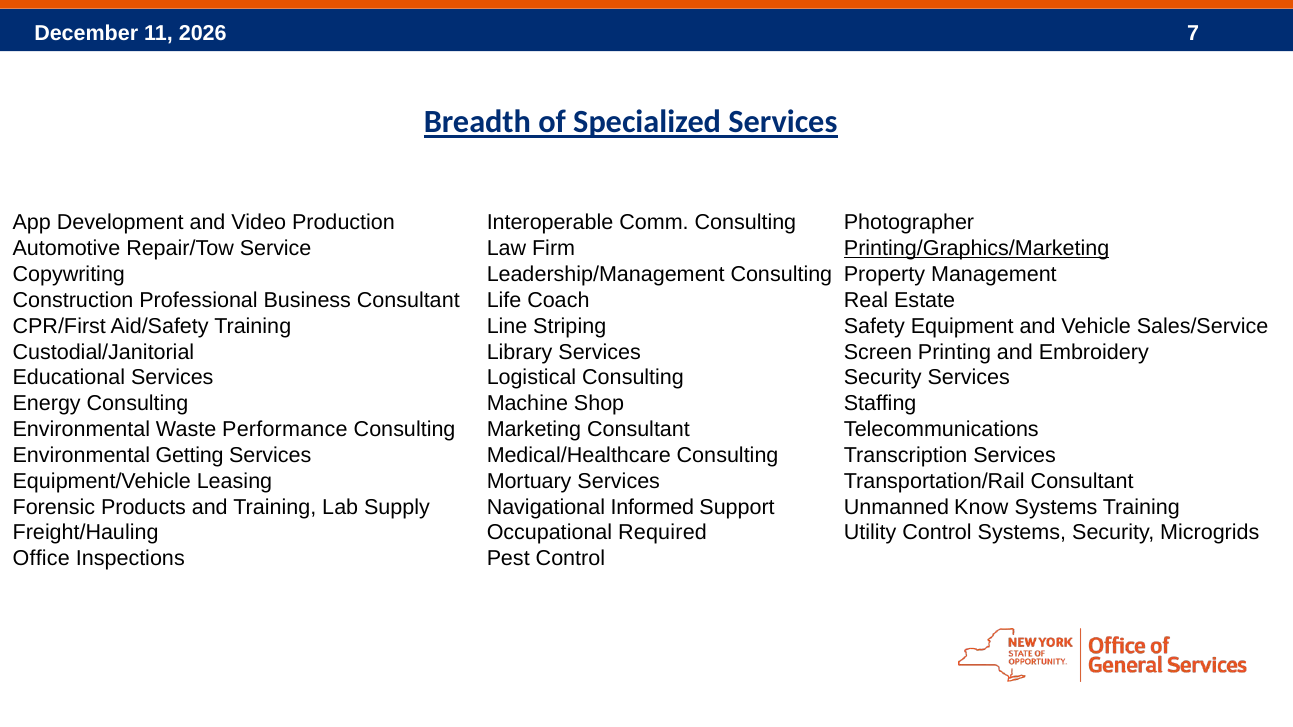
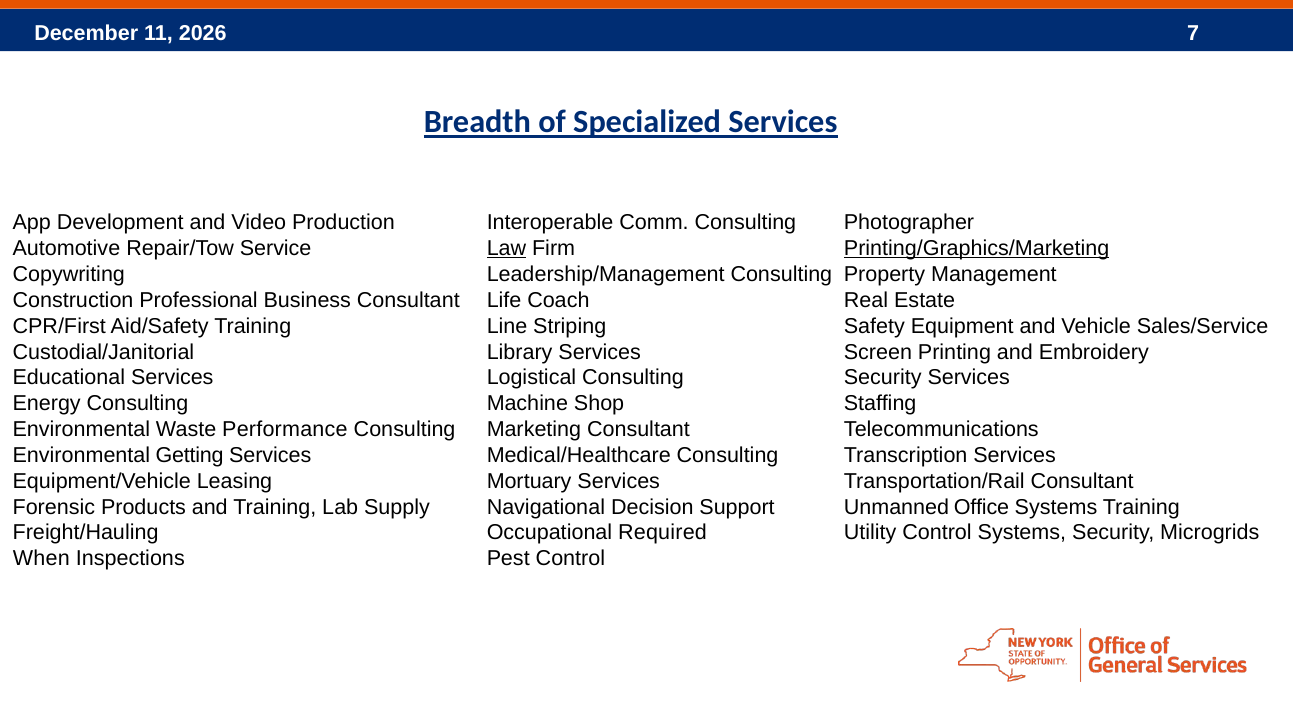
Law underline: none -> present
Informed: Informed -> Decision
Know: Know -> Office
Office: Office -> When
